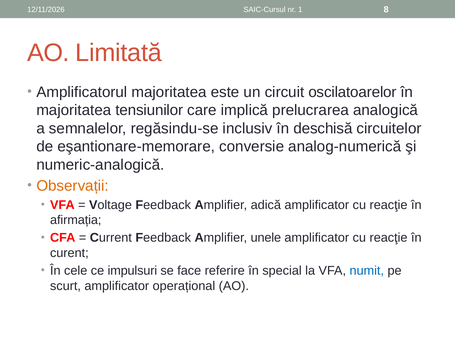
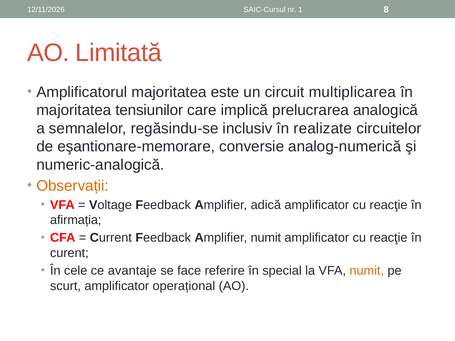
oscilatoarelor: oscilatoarelor -> multiplicarea
deschisă: deschisă -> realizate
Amplifier unele: unele -> numit
impulsuri: impulsuri -> avantaje
numit at (367, 271) colour: blue -> orange
